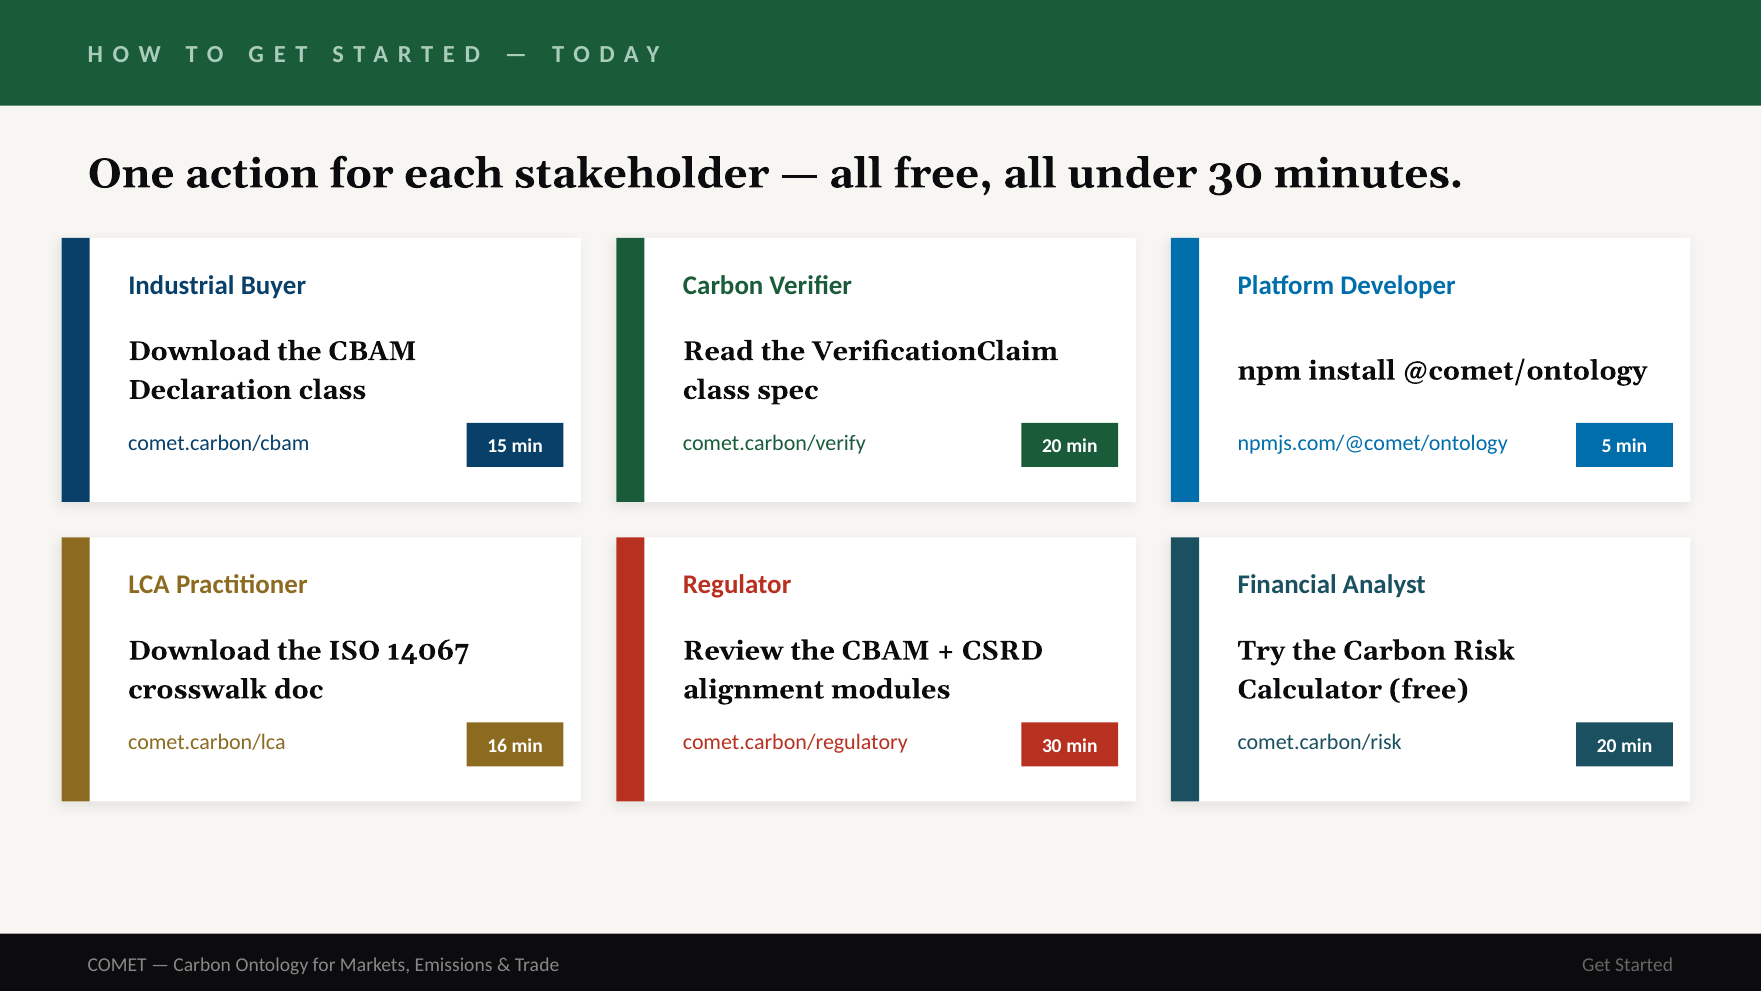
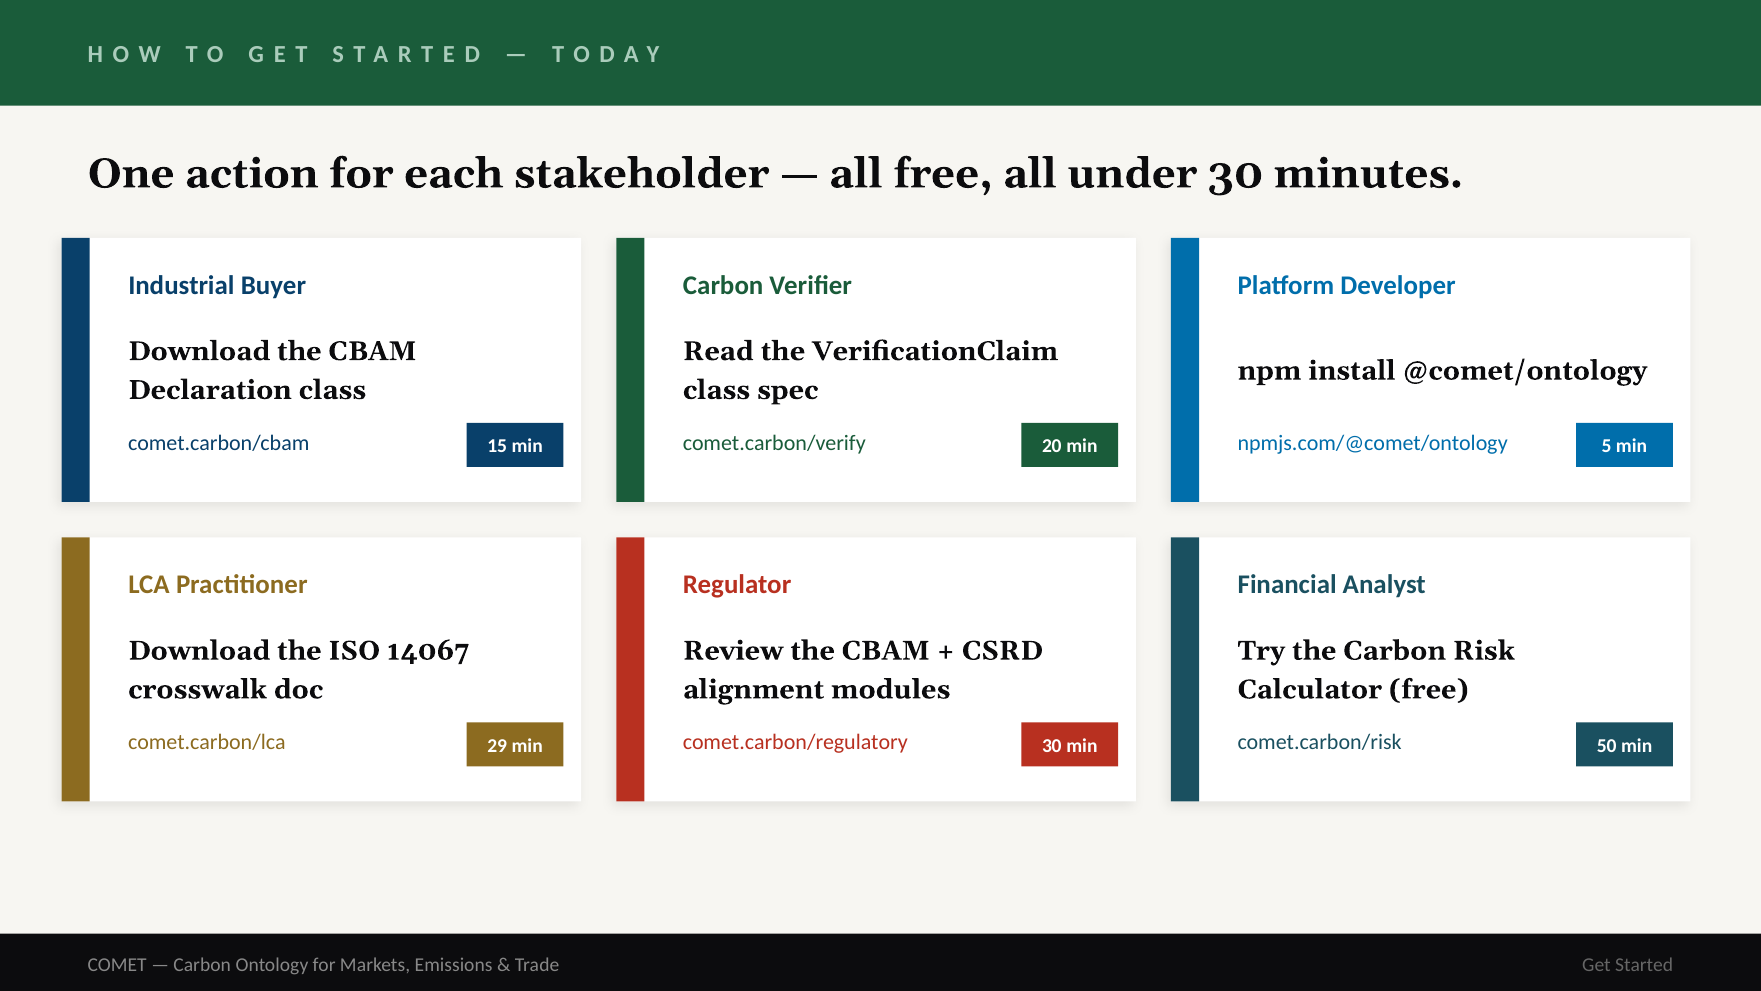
16: 16 -> 29
comet.carbon/risk 20: 20 -> 50
